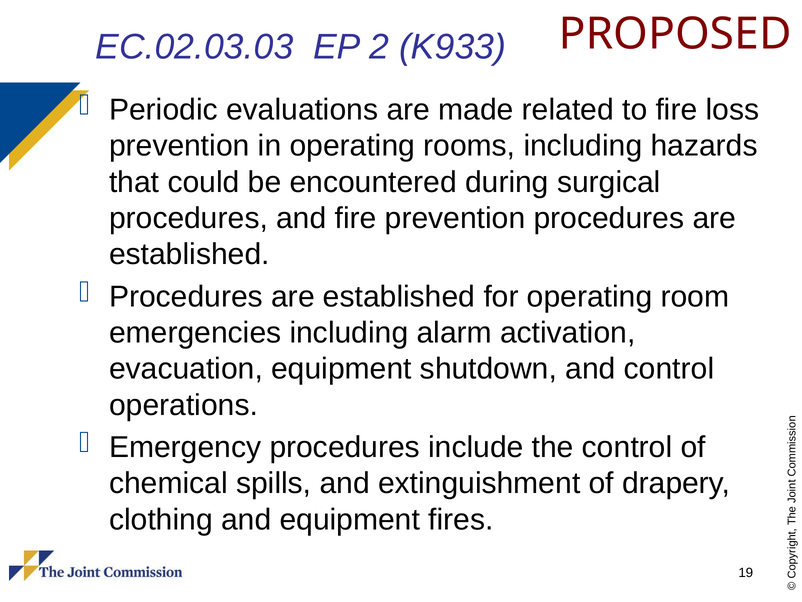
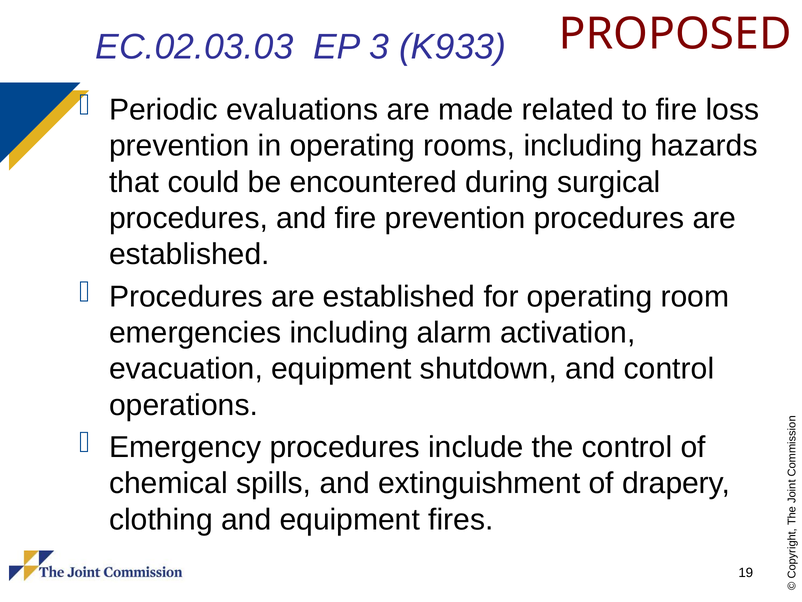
2: 2 -> 3
